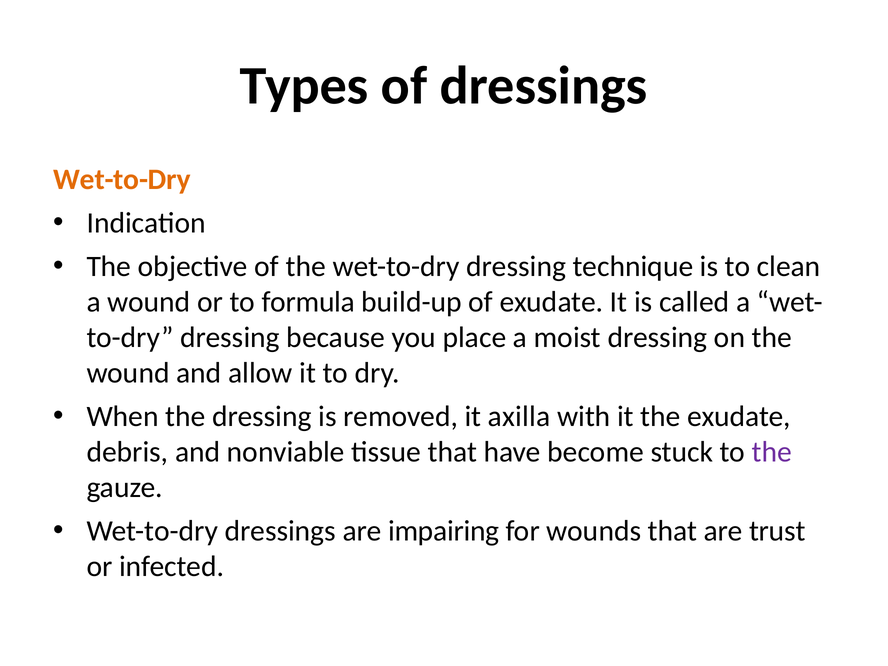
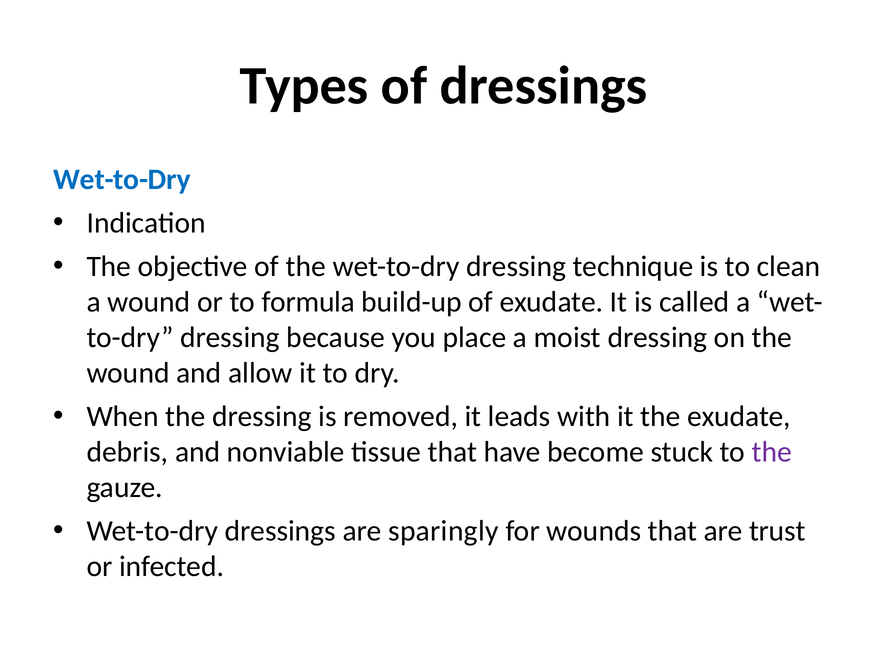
Wet-to-Dry at (122, 180) colour: orange -> blue
axilla: axilla -> leads
impairing: impairing -> sparingly
